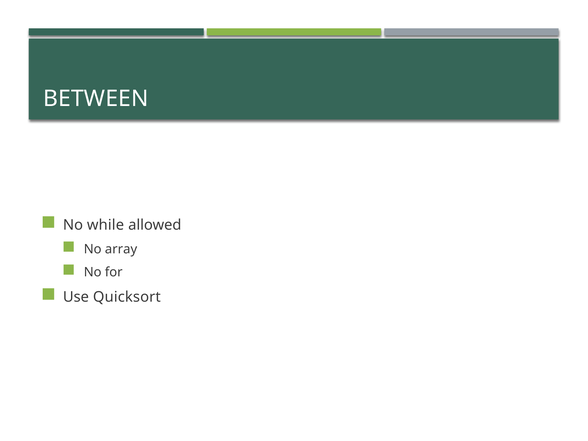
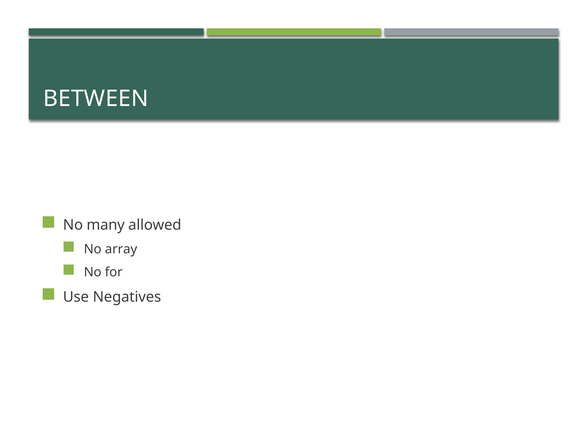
while: while -> many
Quicksort: Quicksort -> Negatives
